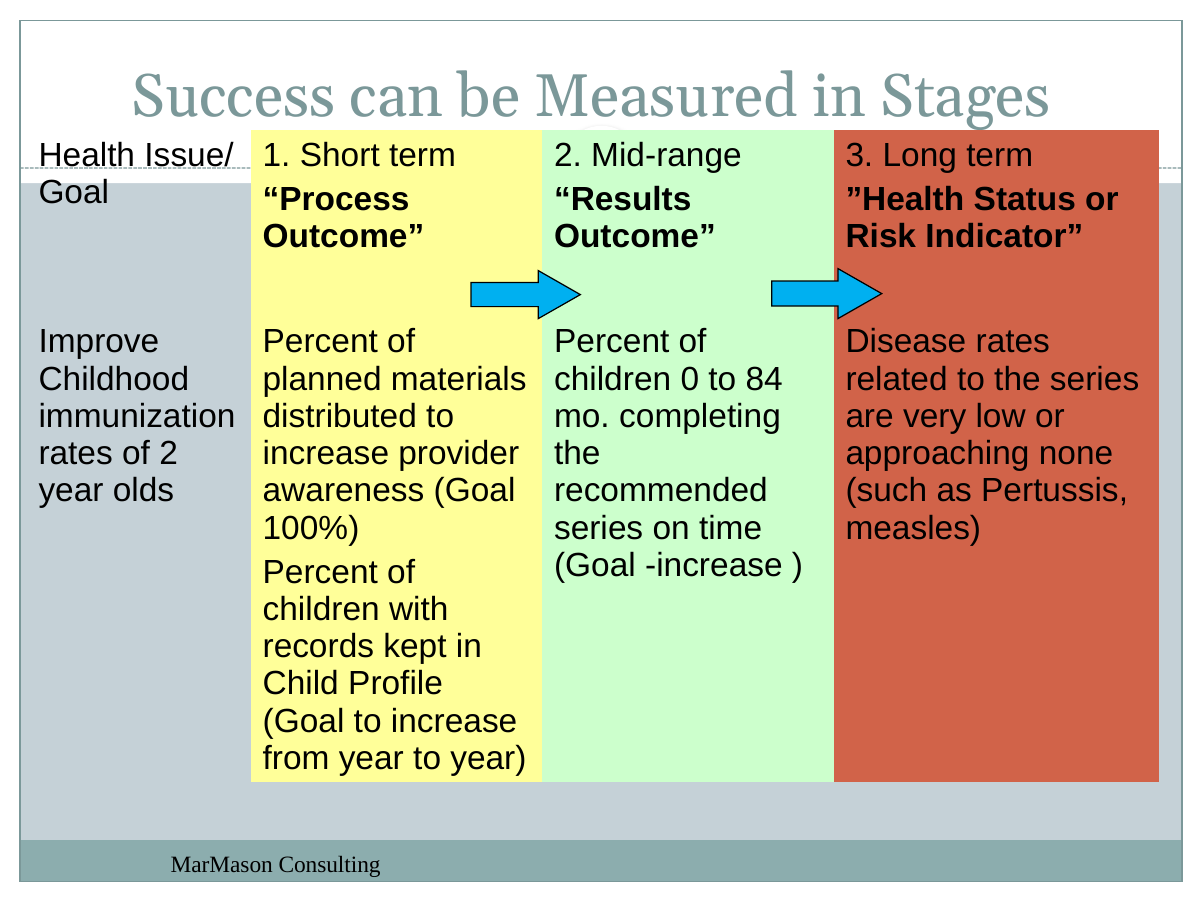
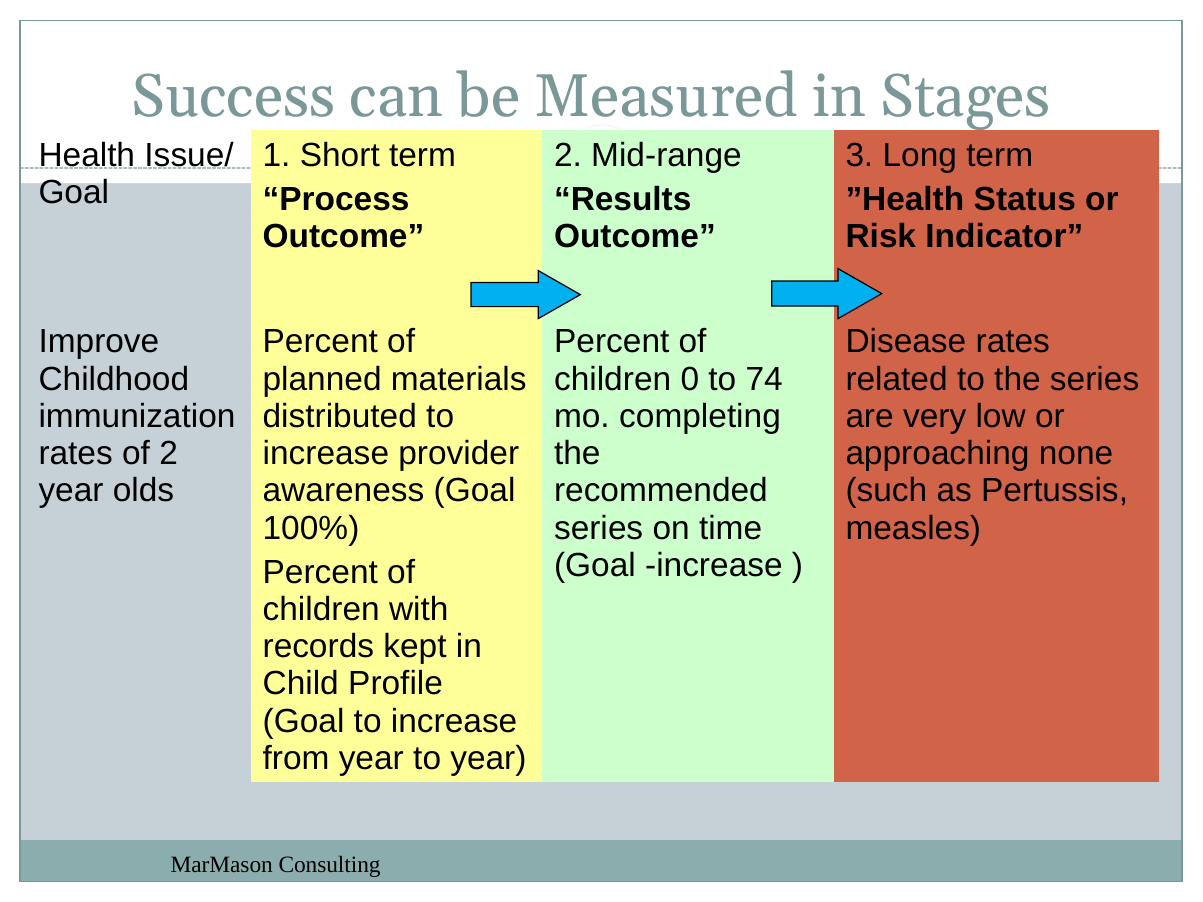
84: 84 -> 74
